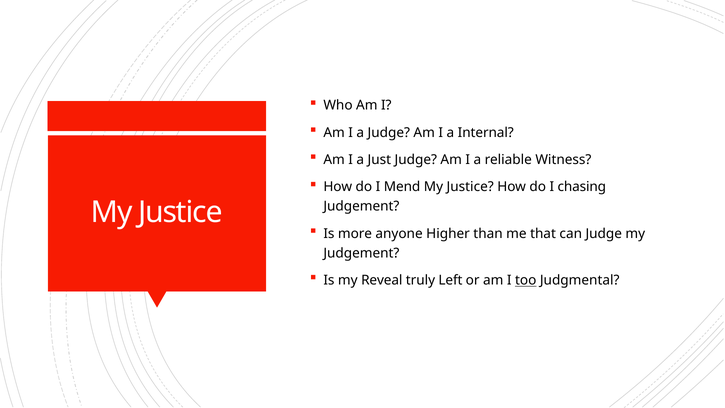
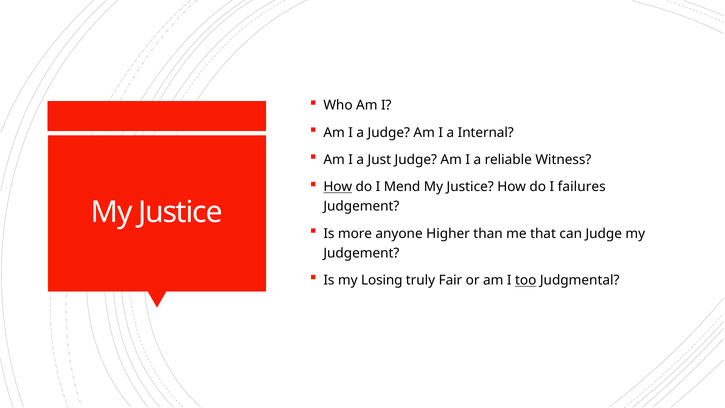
How at (338, 187) underline: none -> present
chasing: chasing -> failures
Reveal: Reveal -> Losing
Left: Left -> Fair
